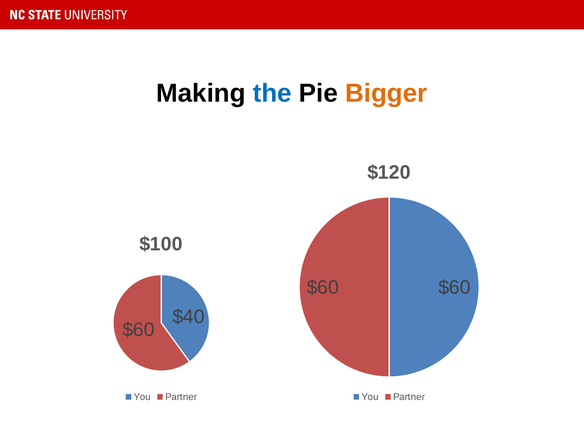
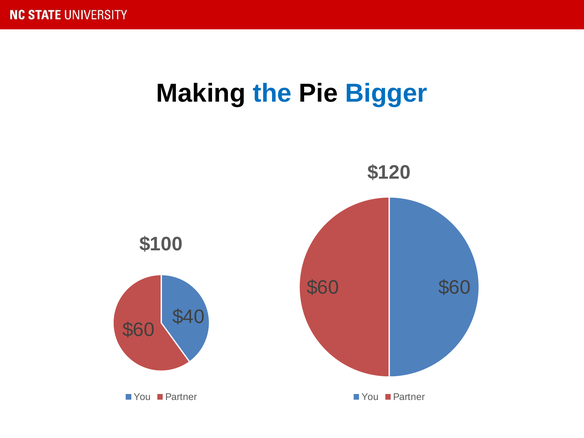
Bigger colour: orange -> blue
